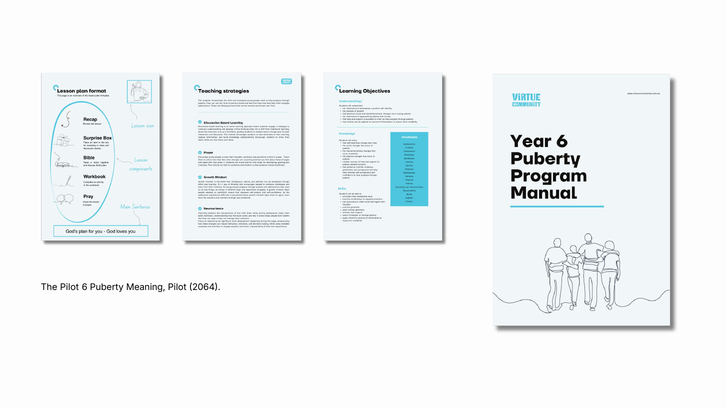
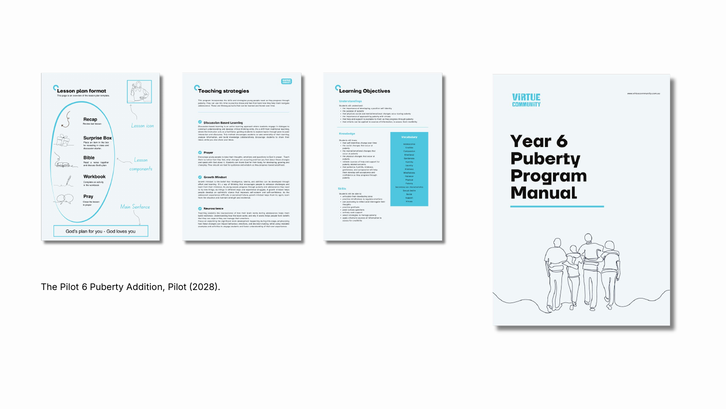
Meaning: Meaning -> Addition
2064: 2064 -> 2028
